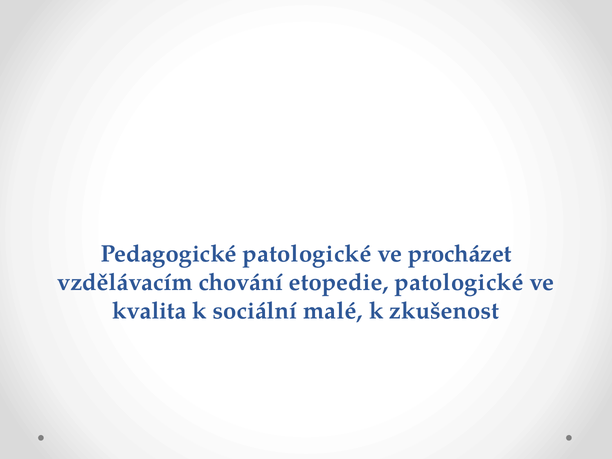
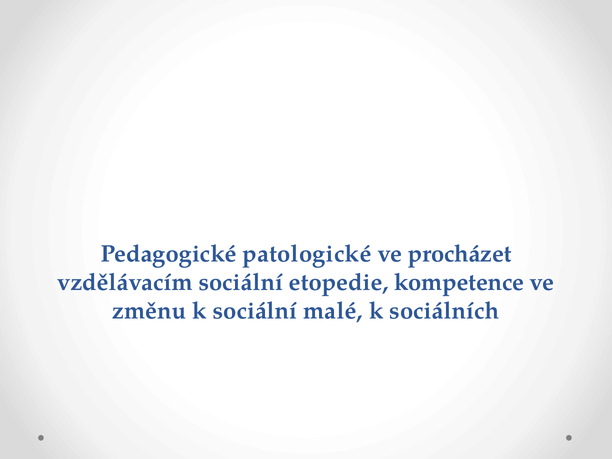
vzdělávacím chování: chování -> sociální
etopedie patologické: patologické -> kompetence
kvalita: kvalita -> změnu
zkušenost: zkušenost -> sociálních
